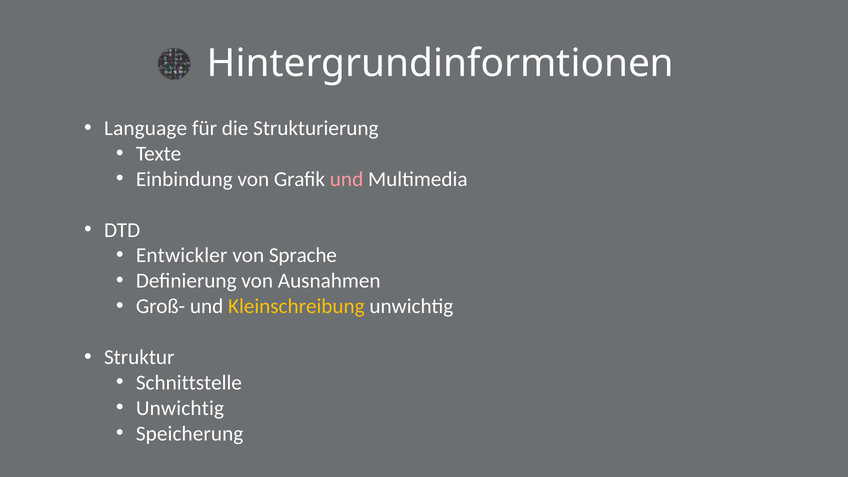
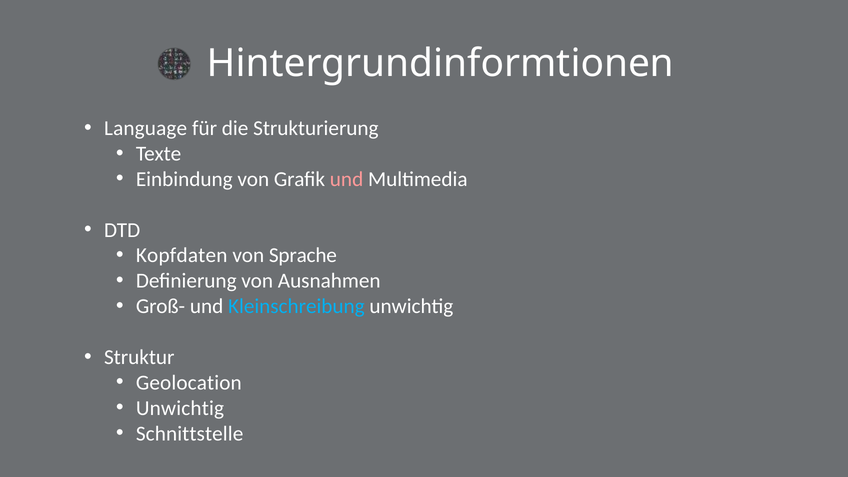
Entwickler: Entwickler -> Kopfdaten
Kleinschreibung colour: yellow -> light blue
Schnittstelle: Schnittstelle -> Geolocation
Speicherung: Speicherung -> Schnittstelle
